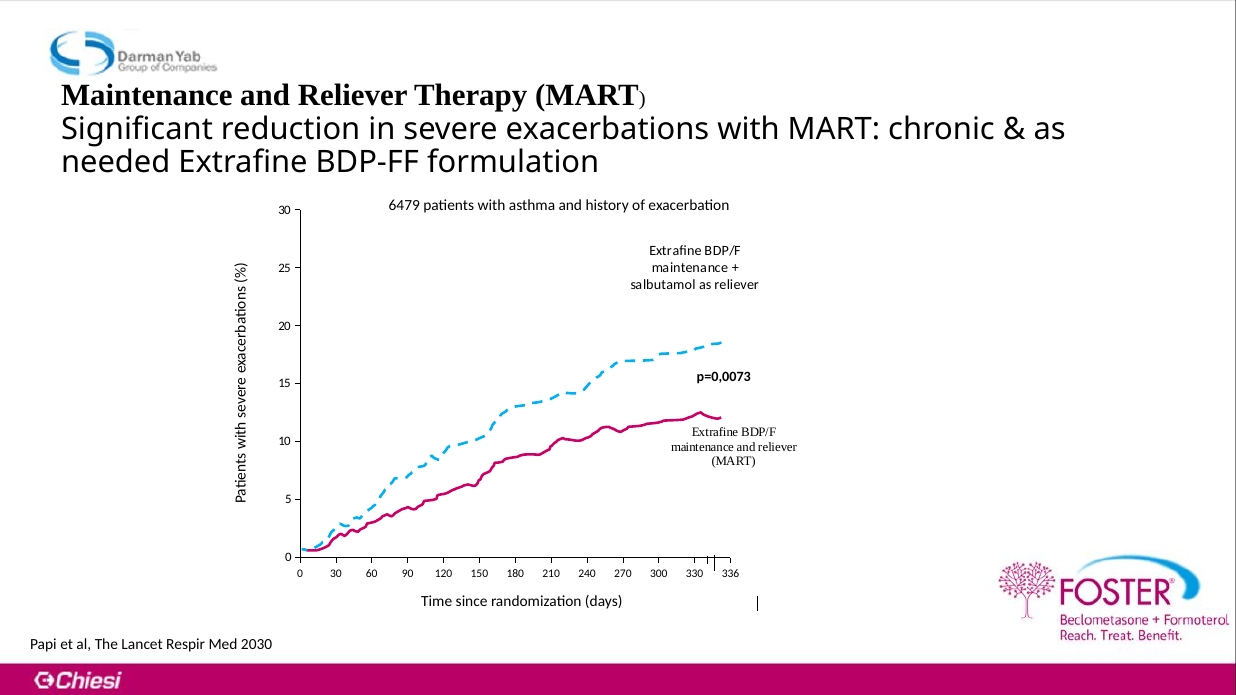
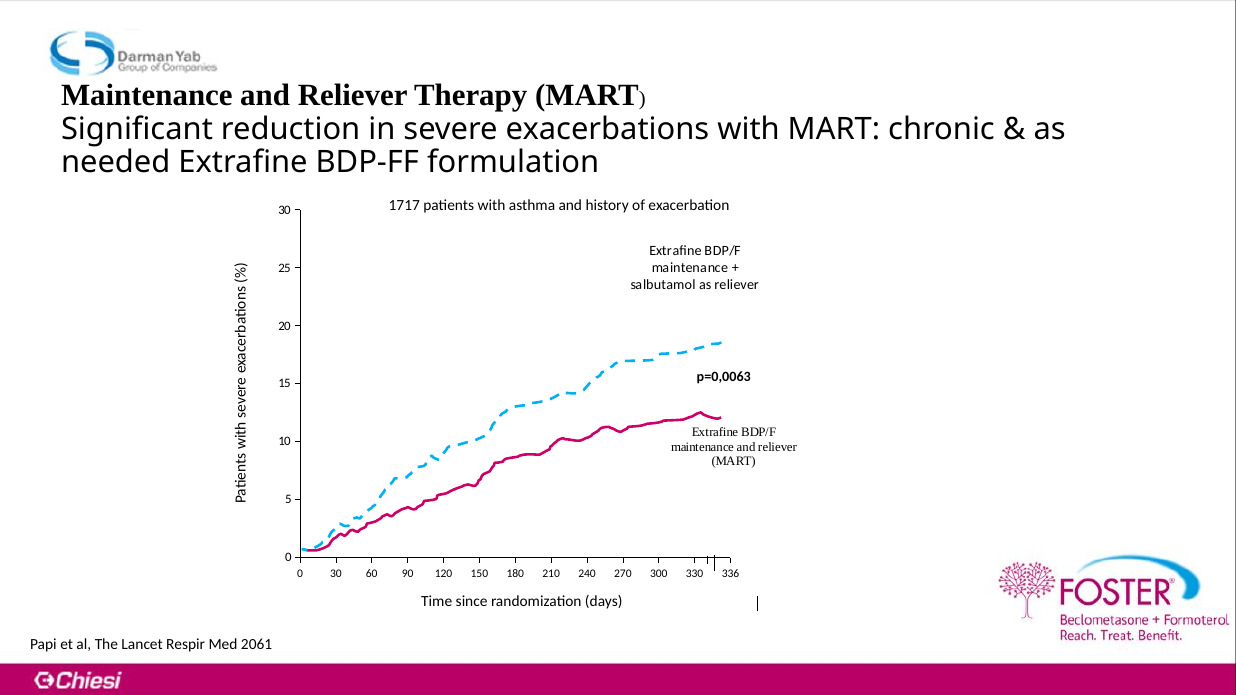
6479: 6479 -> 1717
p=0,0073: p=0,0073 -> p=0,0063
2030: 2030 -> 2061
